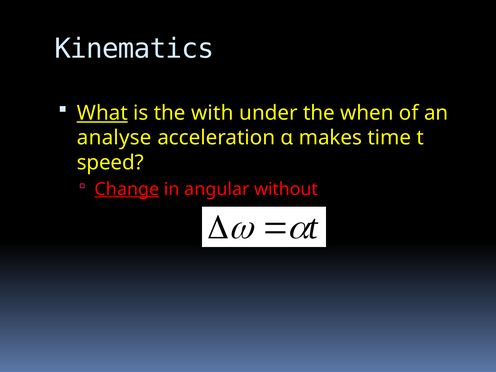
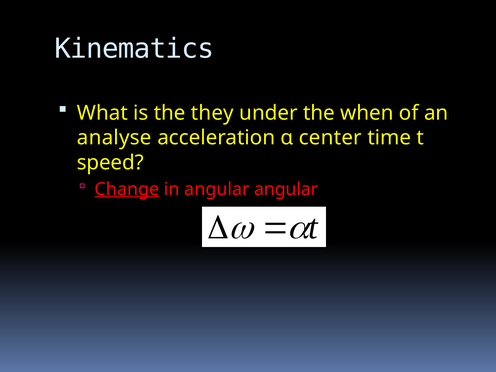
What underline: present -> none
with: with -> they
makes: makes -> center
angular without: without -> angular
